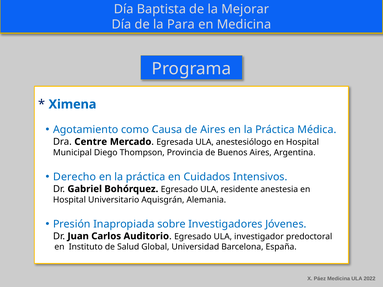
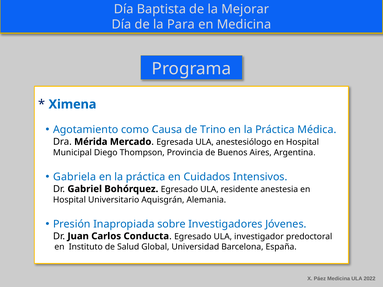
de Aires: Aires -> Trino
Centre: Centre -> Mérida
Derecho: Derecho -> Gabriela
Auditorio: Auditorio -> Conducta
